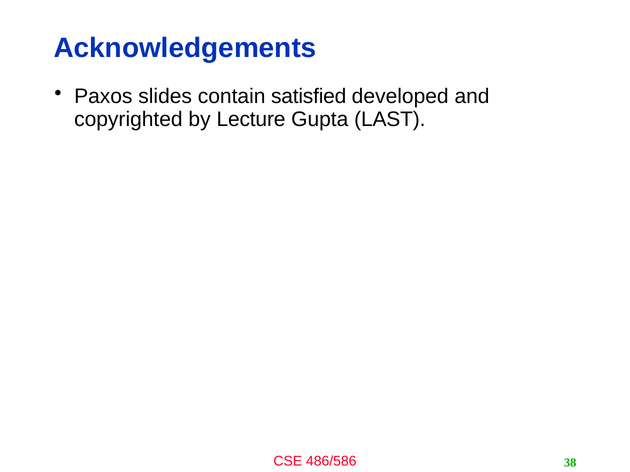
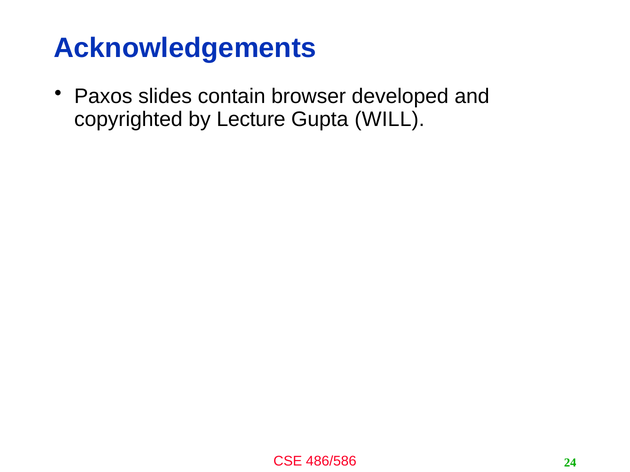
satisfied: satisfied -> browser
LAST: LAST -> WILL
38: 38 -> 24
